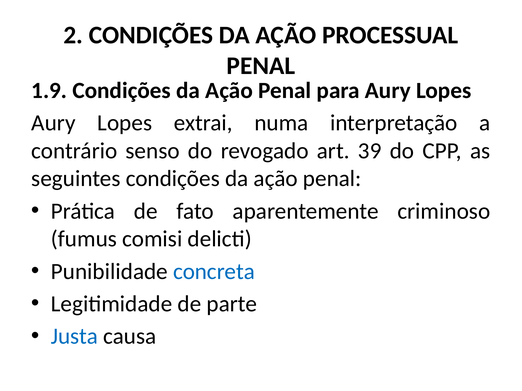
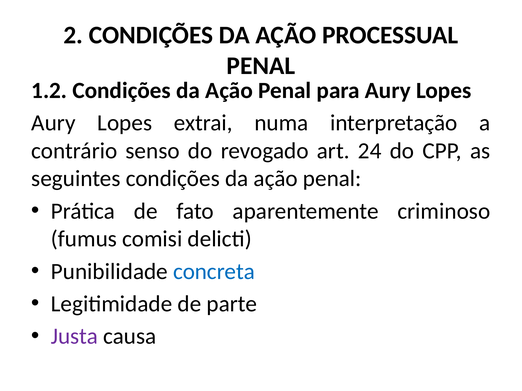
1.9: 1.9 -> 1.2
39: 39 -> 24
Justa colour: blue -> purple
